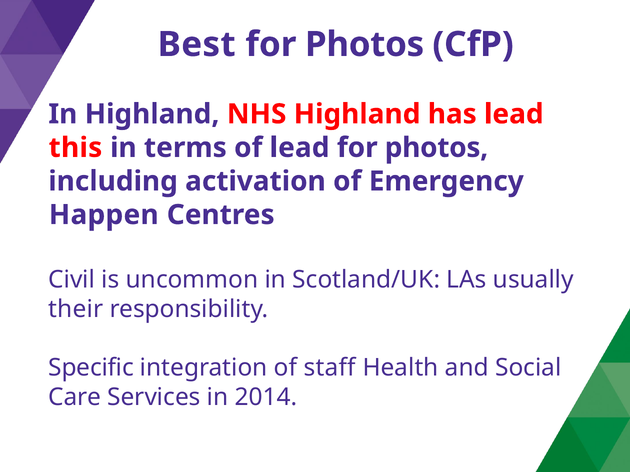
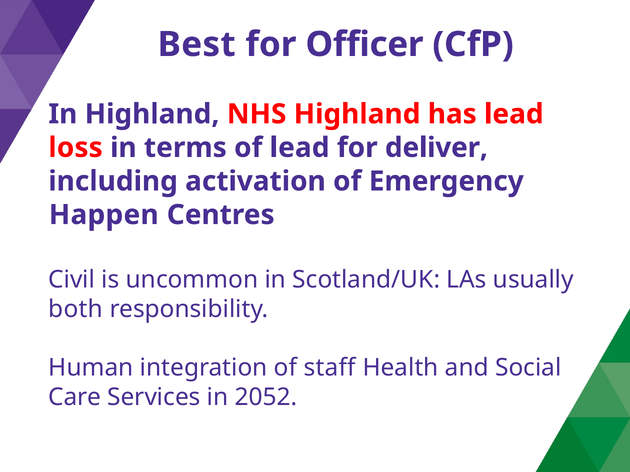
Photos at (365, 45): Photos -> Officer
this: this -> loss
photos at (436, 148): photos -> deliver
their: their -> both
Specific: Specific -> Human
2014: 2014 -> 2052
